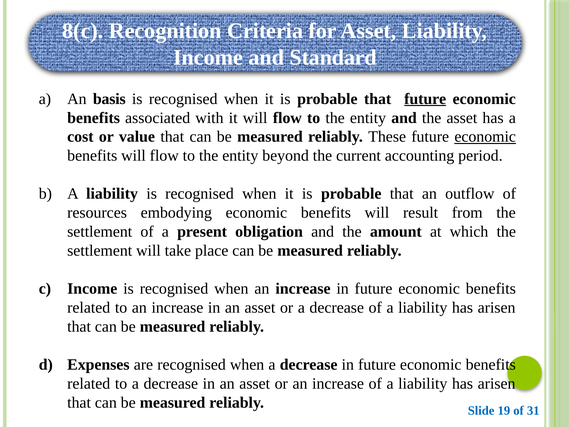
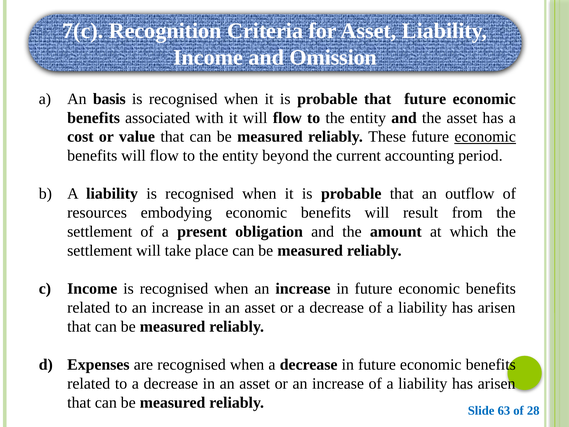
8(c: 8(c -> 7(c
Standard: Standard -> Omission
future at (425, 99) underline: present -> none
19: 19 -> 63
31: 31 -> 28
